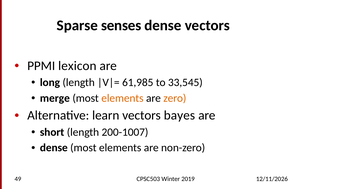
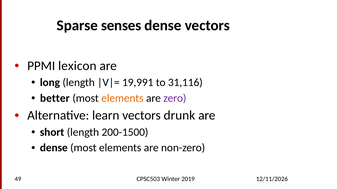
61,985: 61,985 -> 19,991
33,545: 33,545 -> 31,116
merge: merge -> better
zero colour: orange -> purple
bayes: bayes -> drunk
200-1007: 200-1007 -> 200-1500
